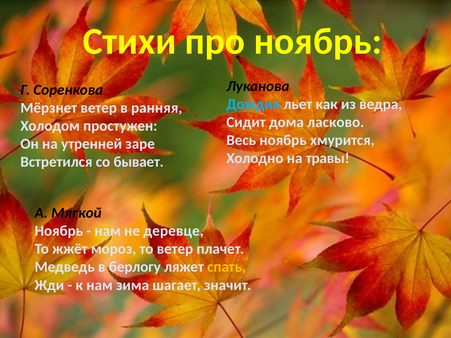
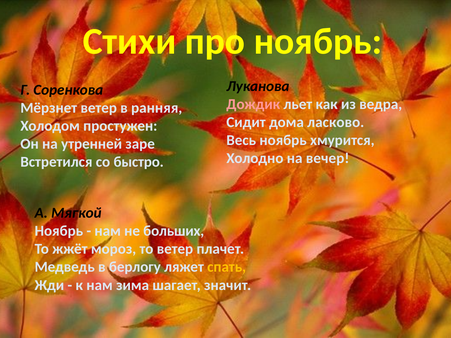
Дождик colour: light blue -> pink
травы: травы -> вечер
бывает: бывает -> быстро
деревце: деревце -> больших
